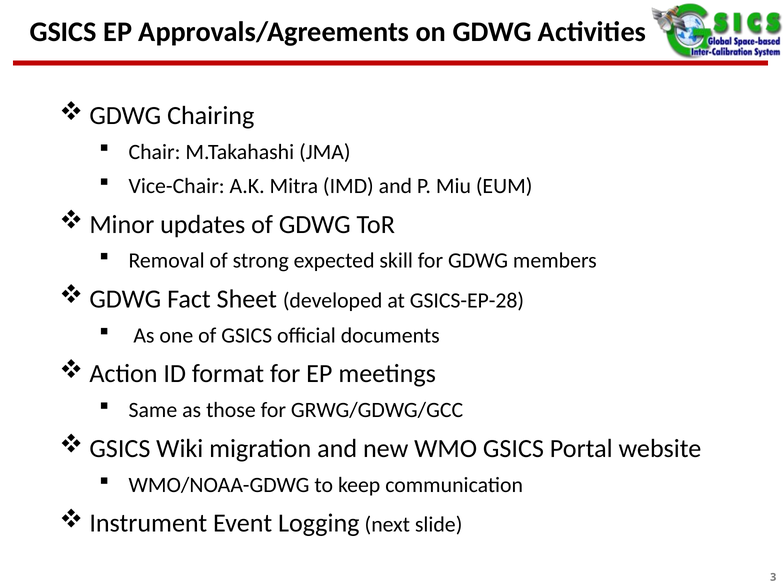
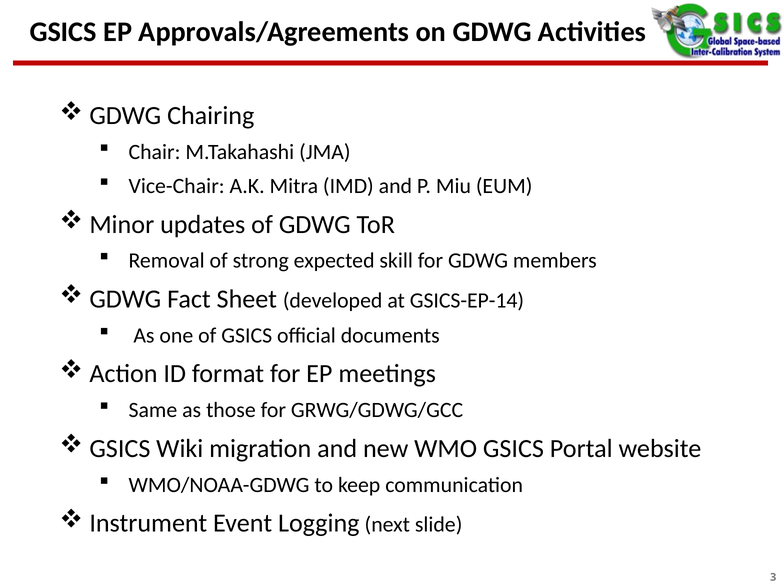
GSICS-EP-28: GSICS-EP-28 -> GSICS-EP-14
